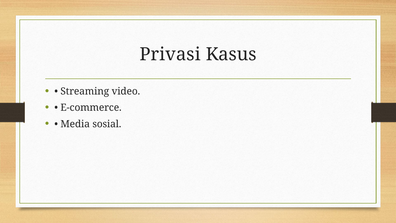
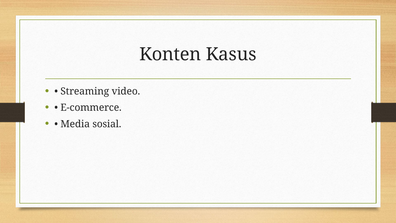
Privasi: Privasi -> Konten
